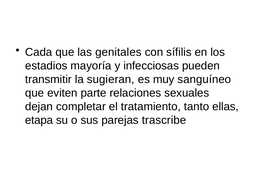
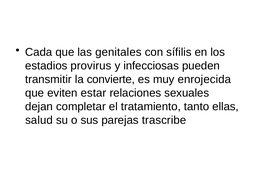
mayoría: mayoría -> provirus
sugieran: sugieran -> convierte
sanguíneo: sanguíneo -> enrojecida
parte: parte -> estar
etapa: etapa -> salud
